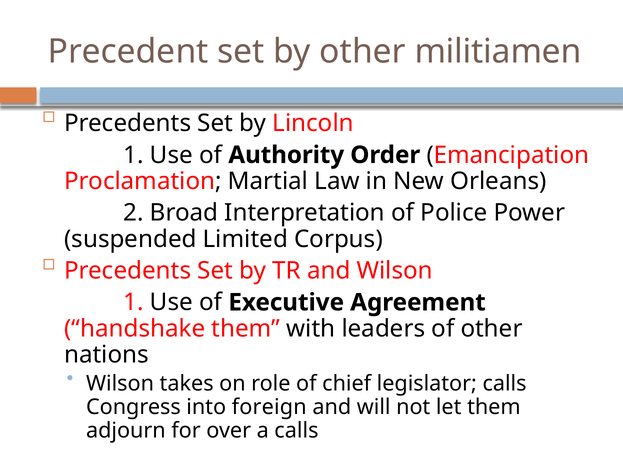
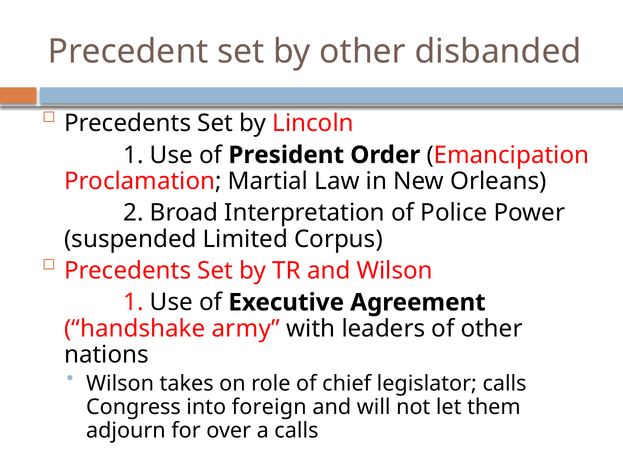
militiamen: militiamen -> disbanded
Authority: Authority -> President
handshake them: them -> army
